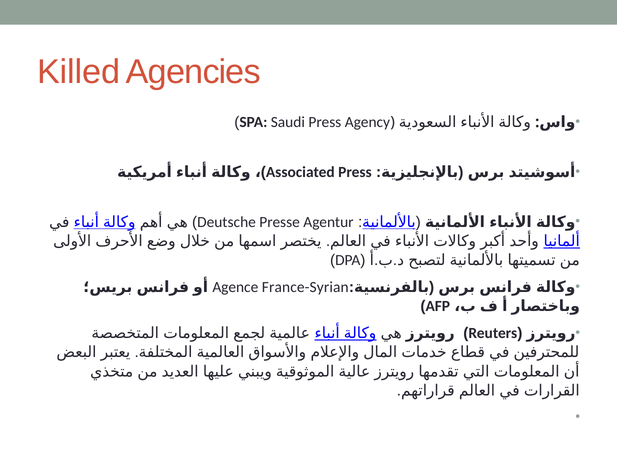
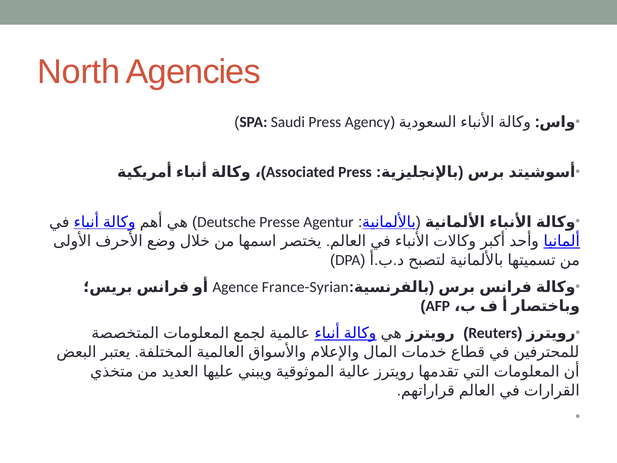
Killed: Killed -> North
